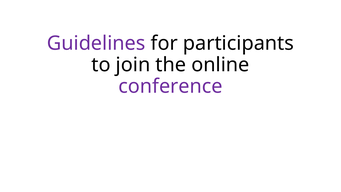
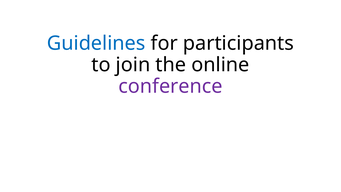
Guidelines colour: purple -> blue
